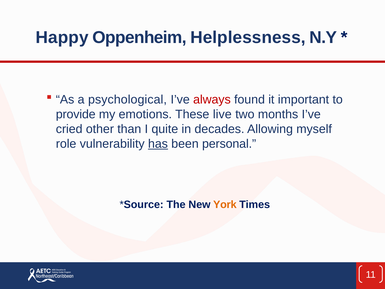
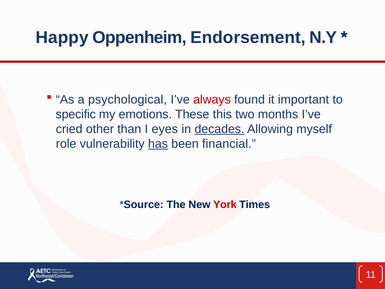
Helplessness: Helplessness -> Endorsement
provide: provide -> specific
live: live -> this
quite: quite -> eyes
decades underline: none -> present
personal: personal -> financial
York colour: orange -> red
